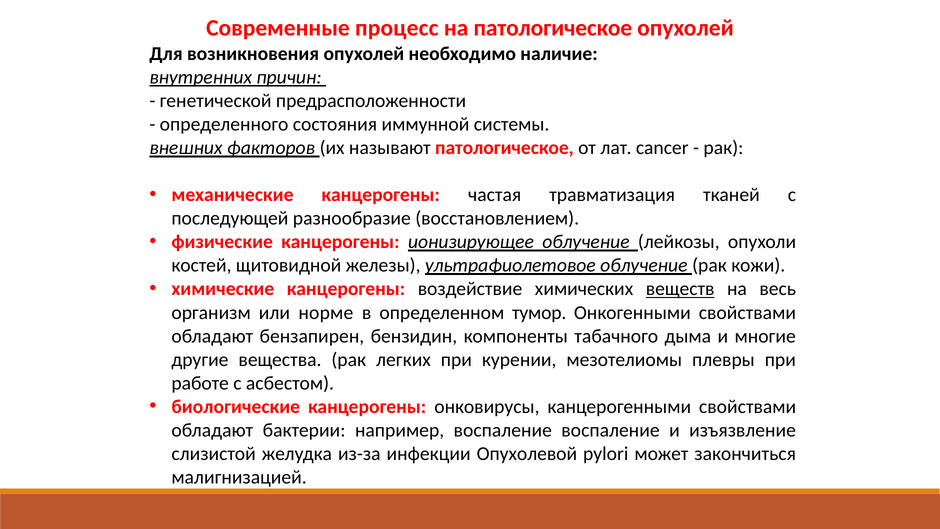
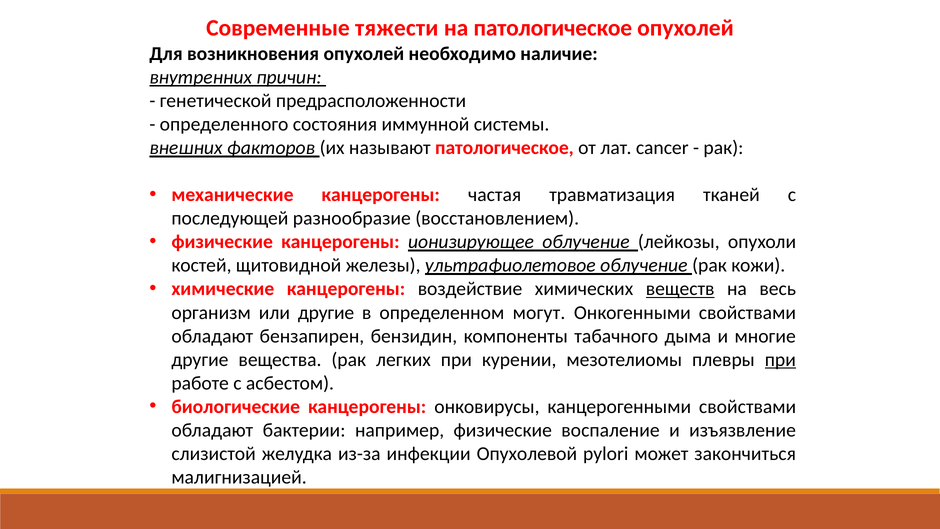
процесс: процесс -> тяжести
или норме: норме -> другие
тумор: тумор -> могут
при at (780, 359) underline: none -> present
например воспаление: воспаление -> физические
